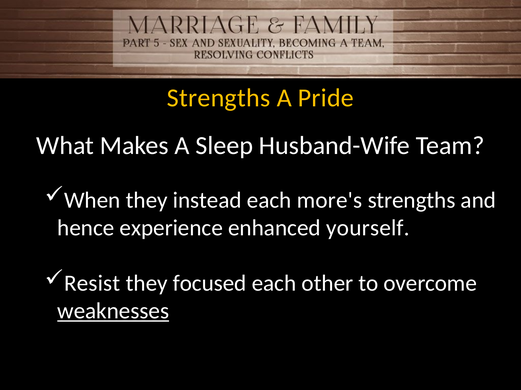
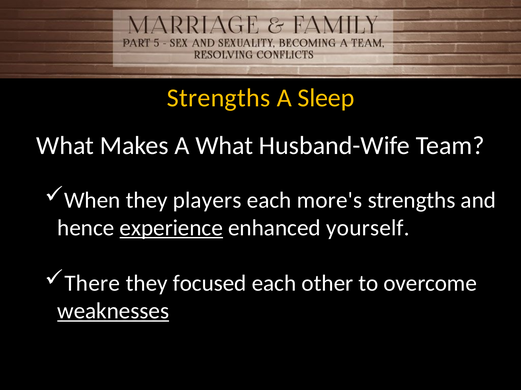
Pride: Pride -> Sleep
A Sleep: Sleep -> What
instead: instead -> players
experience underline: none -> present
Resist: Resist -> There
